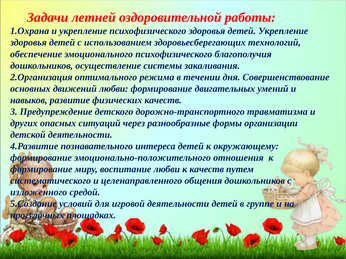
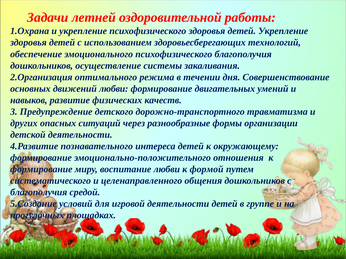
к качеств: качеств -> формой
изложенного at (39, 193): изложенного -> благополучия
